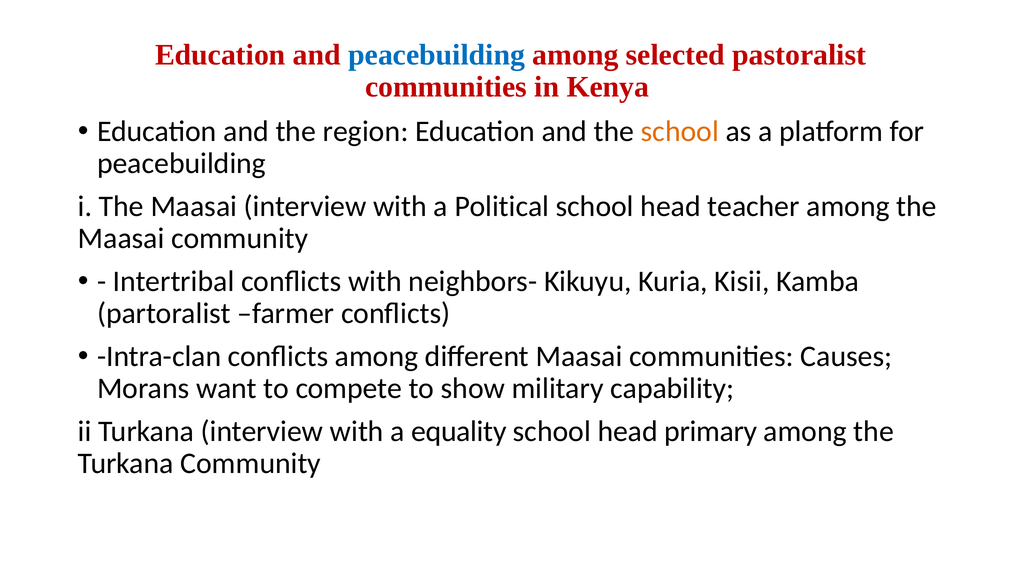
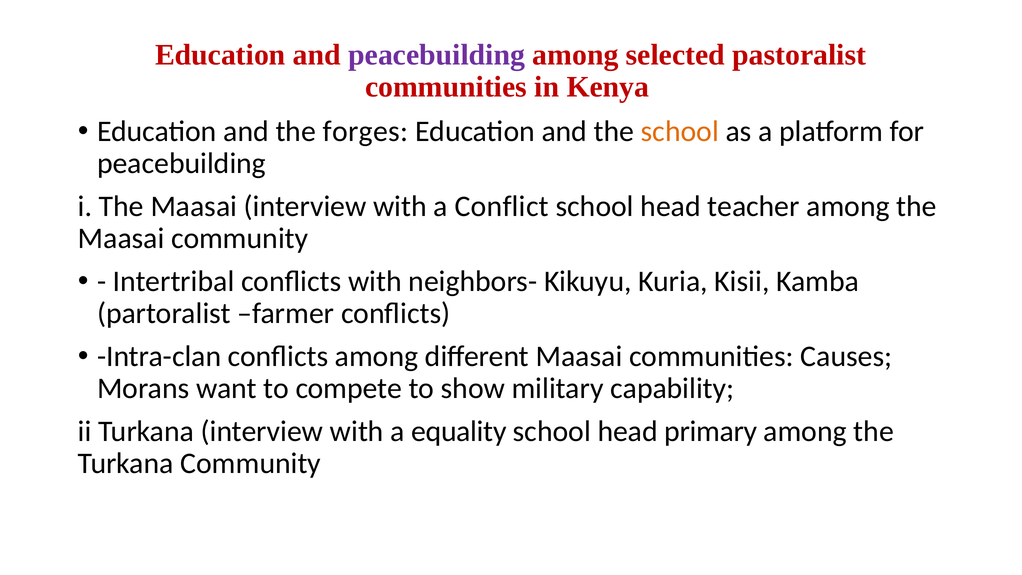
peacebuilding at (437, 55) colour: blue -> purple
region: region -> forges
Political: Political -> Conflict
